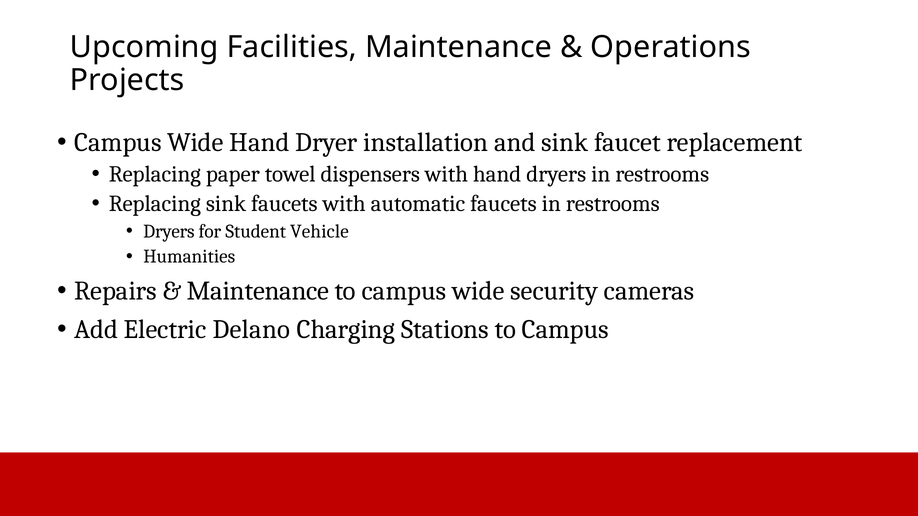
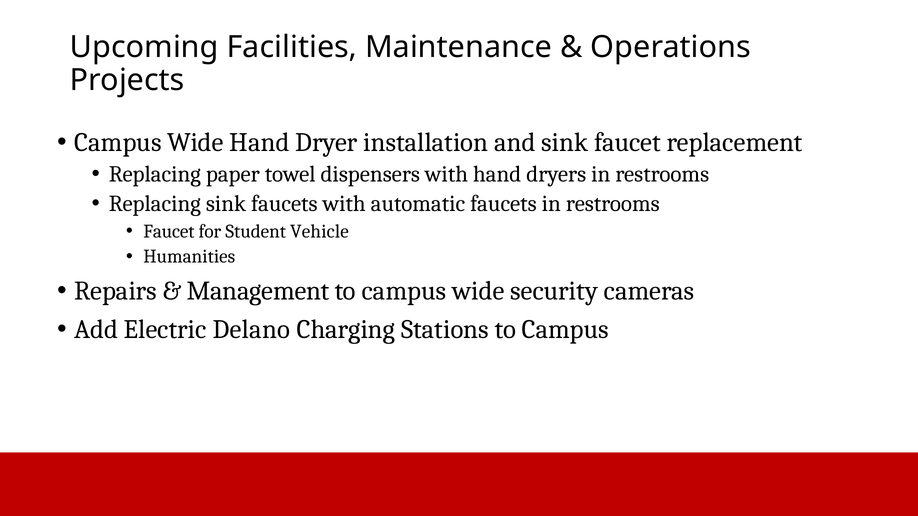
Dryers at (169, 231): Dryers -> Faucet
Maintenance at (258, 291): Maintenance -> Management
